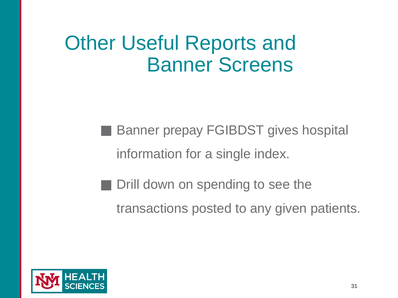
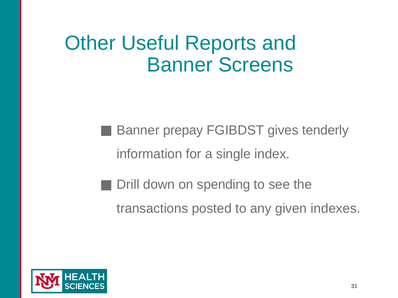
hospital: hospital -> tenderly
patients: patients -> indexes
